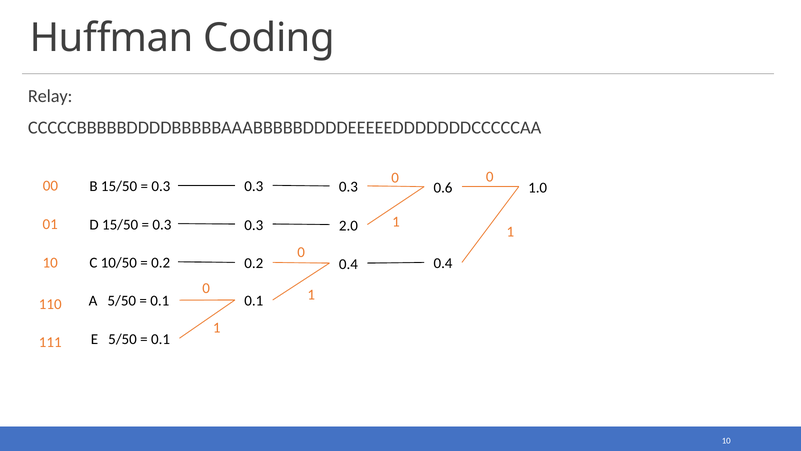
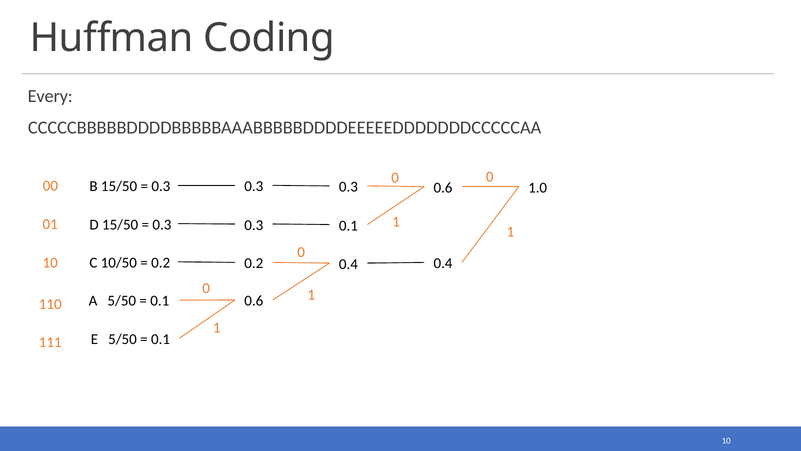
Relay: Relay -> Every
2.0 at (348, 225): 2.0 -> 0.1
0.1 at (254, 301): 0.1 -> 0.6
